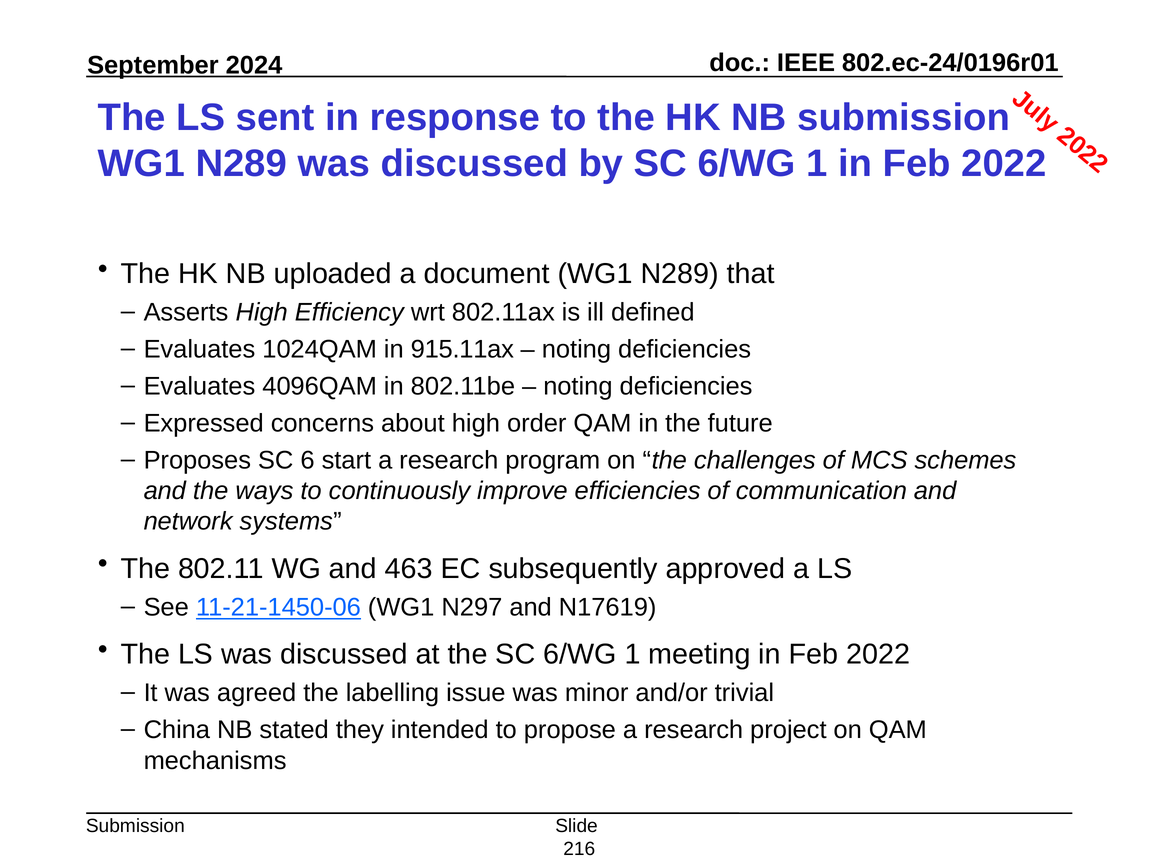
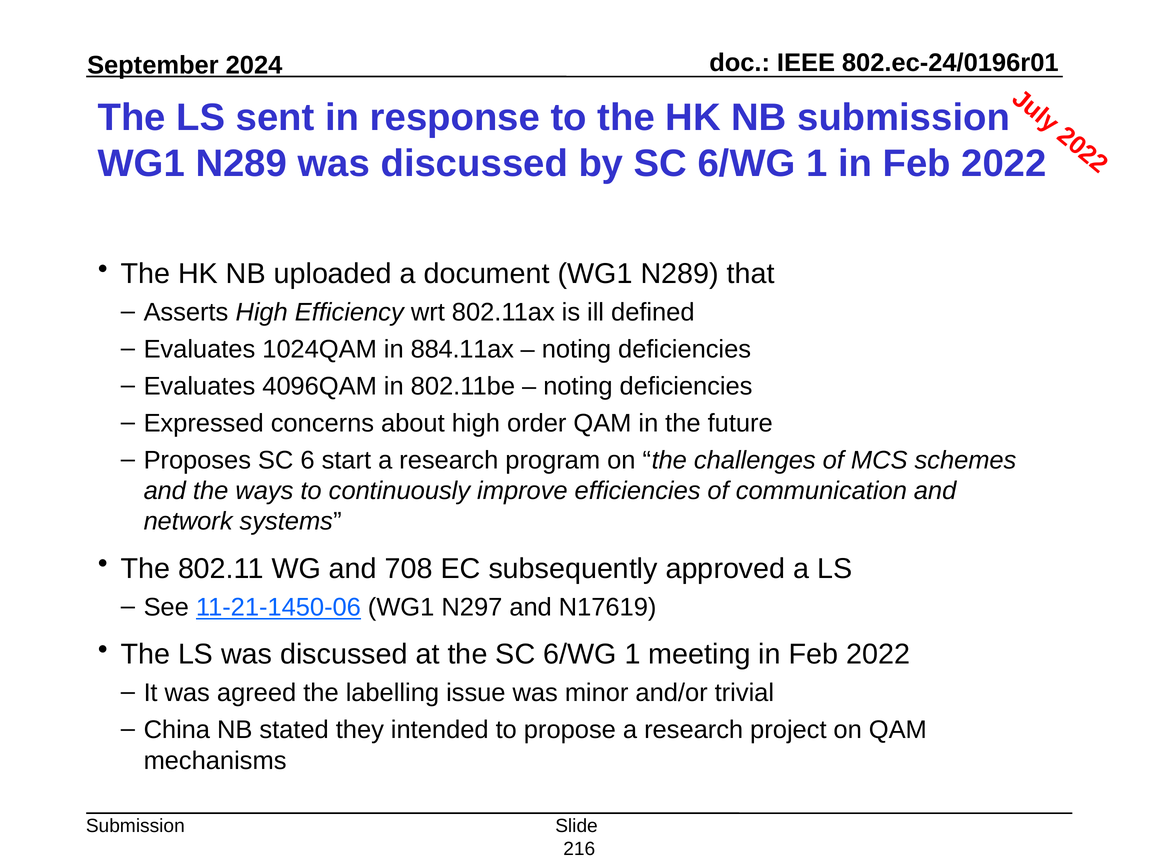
915.11ax: 915.11ax -> 884.11ax
463: 463 -> 708
